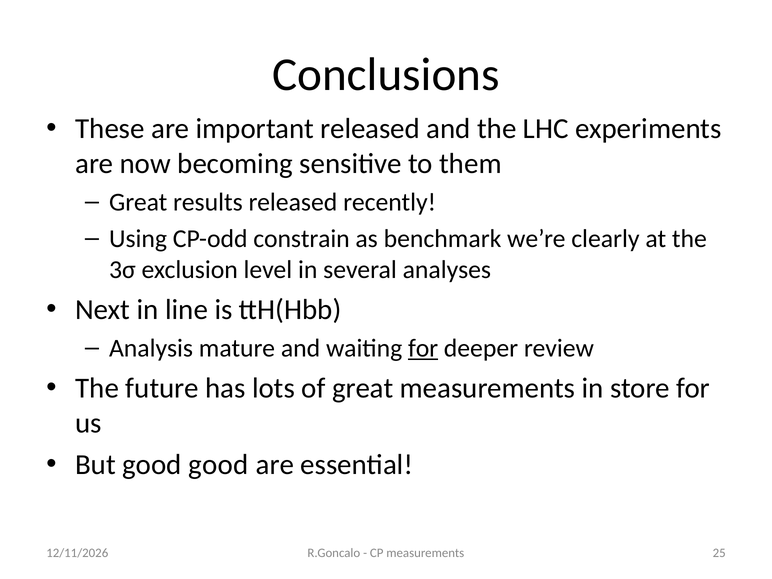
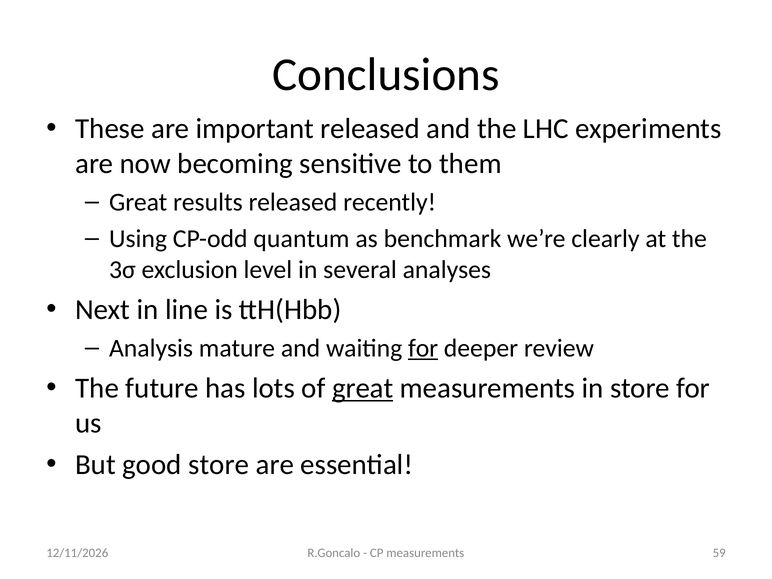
constrain: constrain -> quantum
great at (363, 388) underline: none -> present
good good: good -> store
25: 25 -> 59
